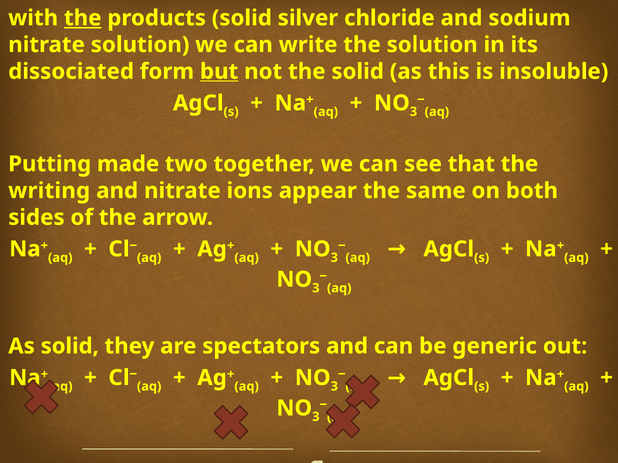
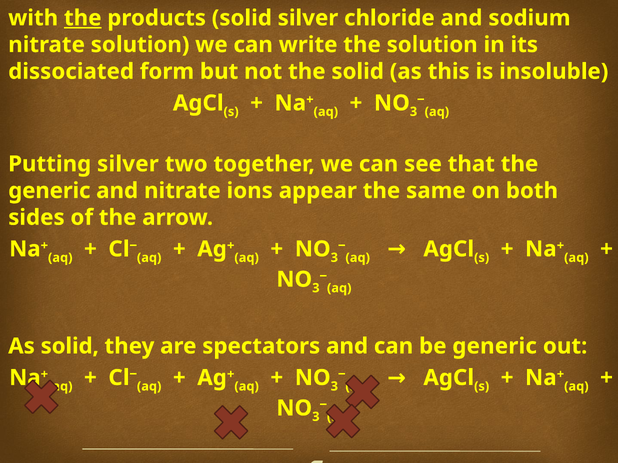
but underline: present -> none
Putting made: made -> silver
writing at (49, 191): writing -> generic
